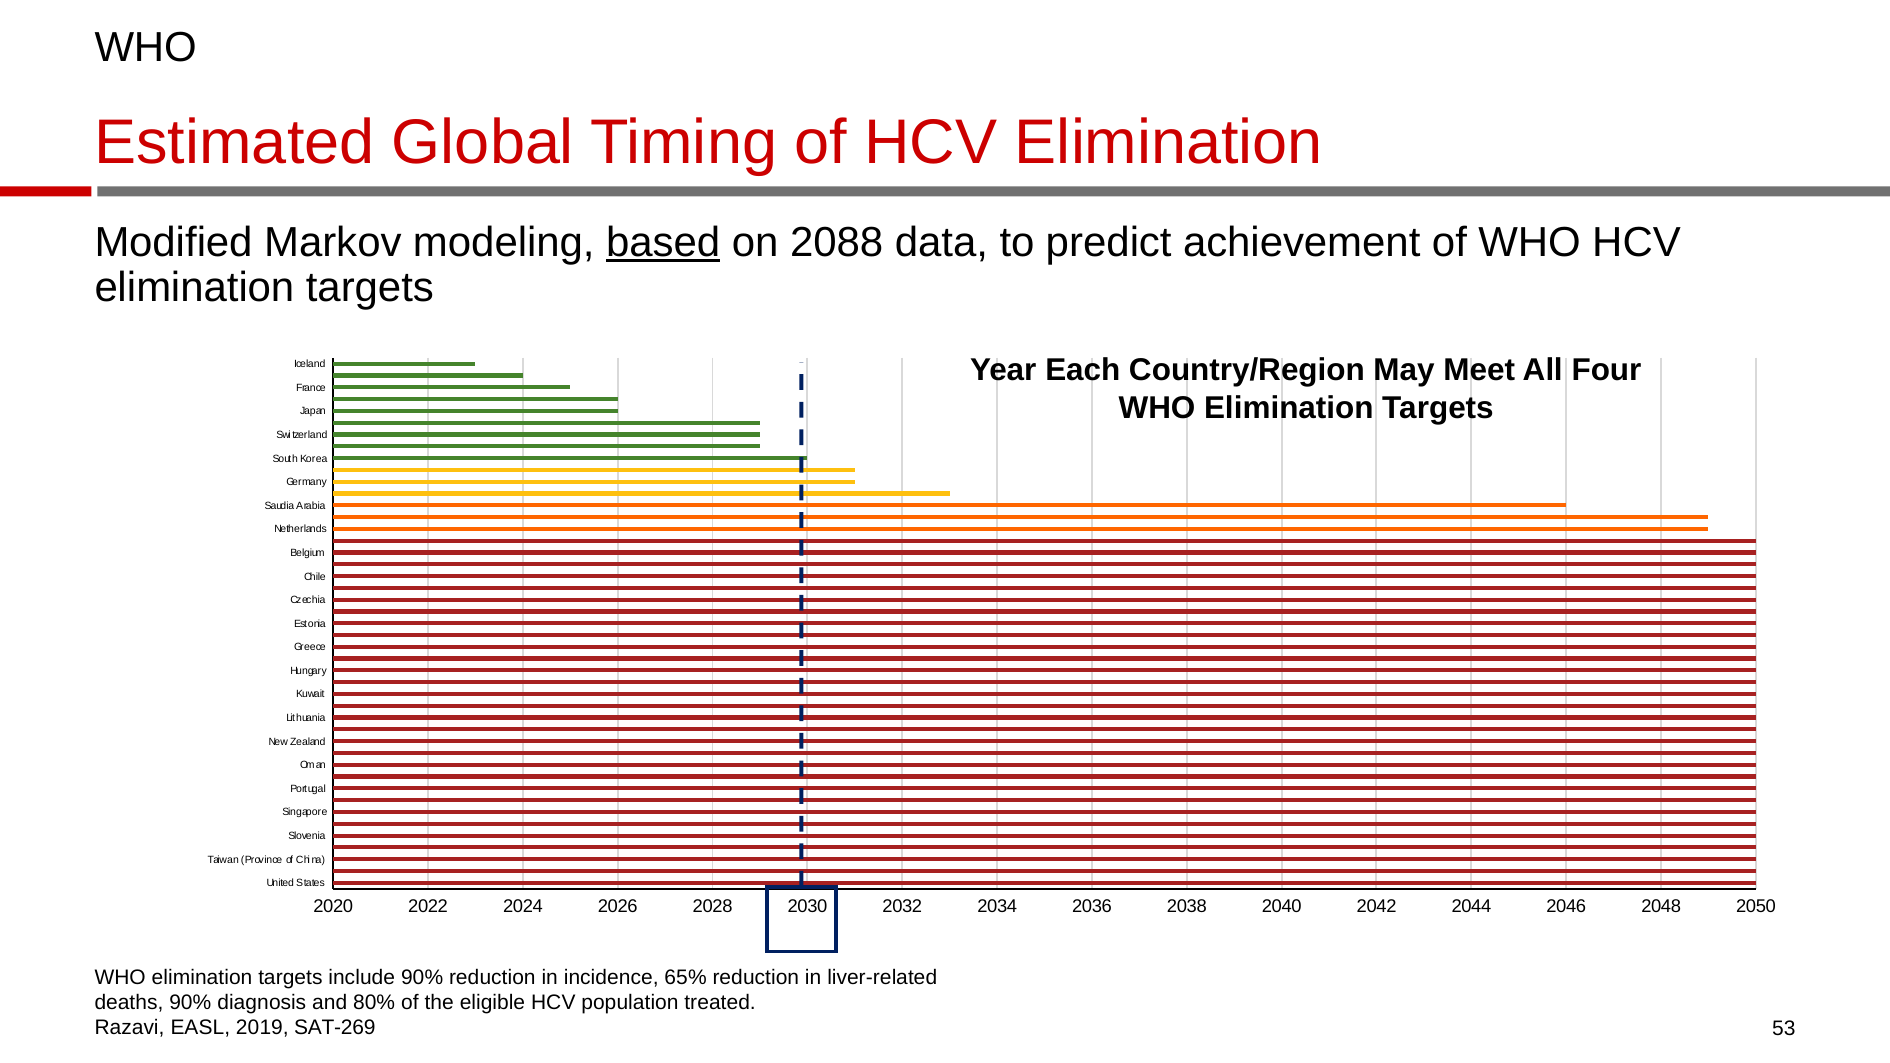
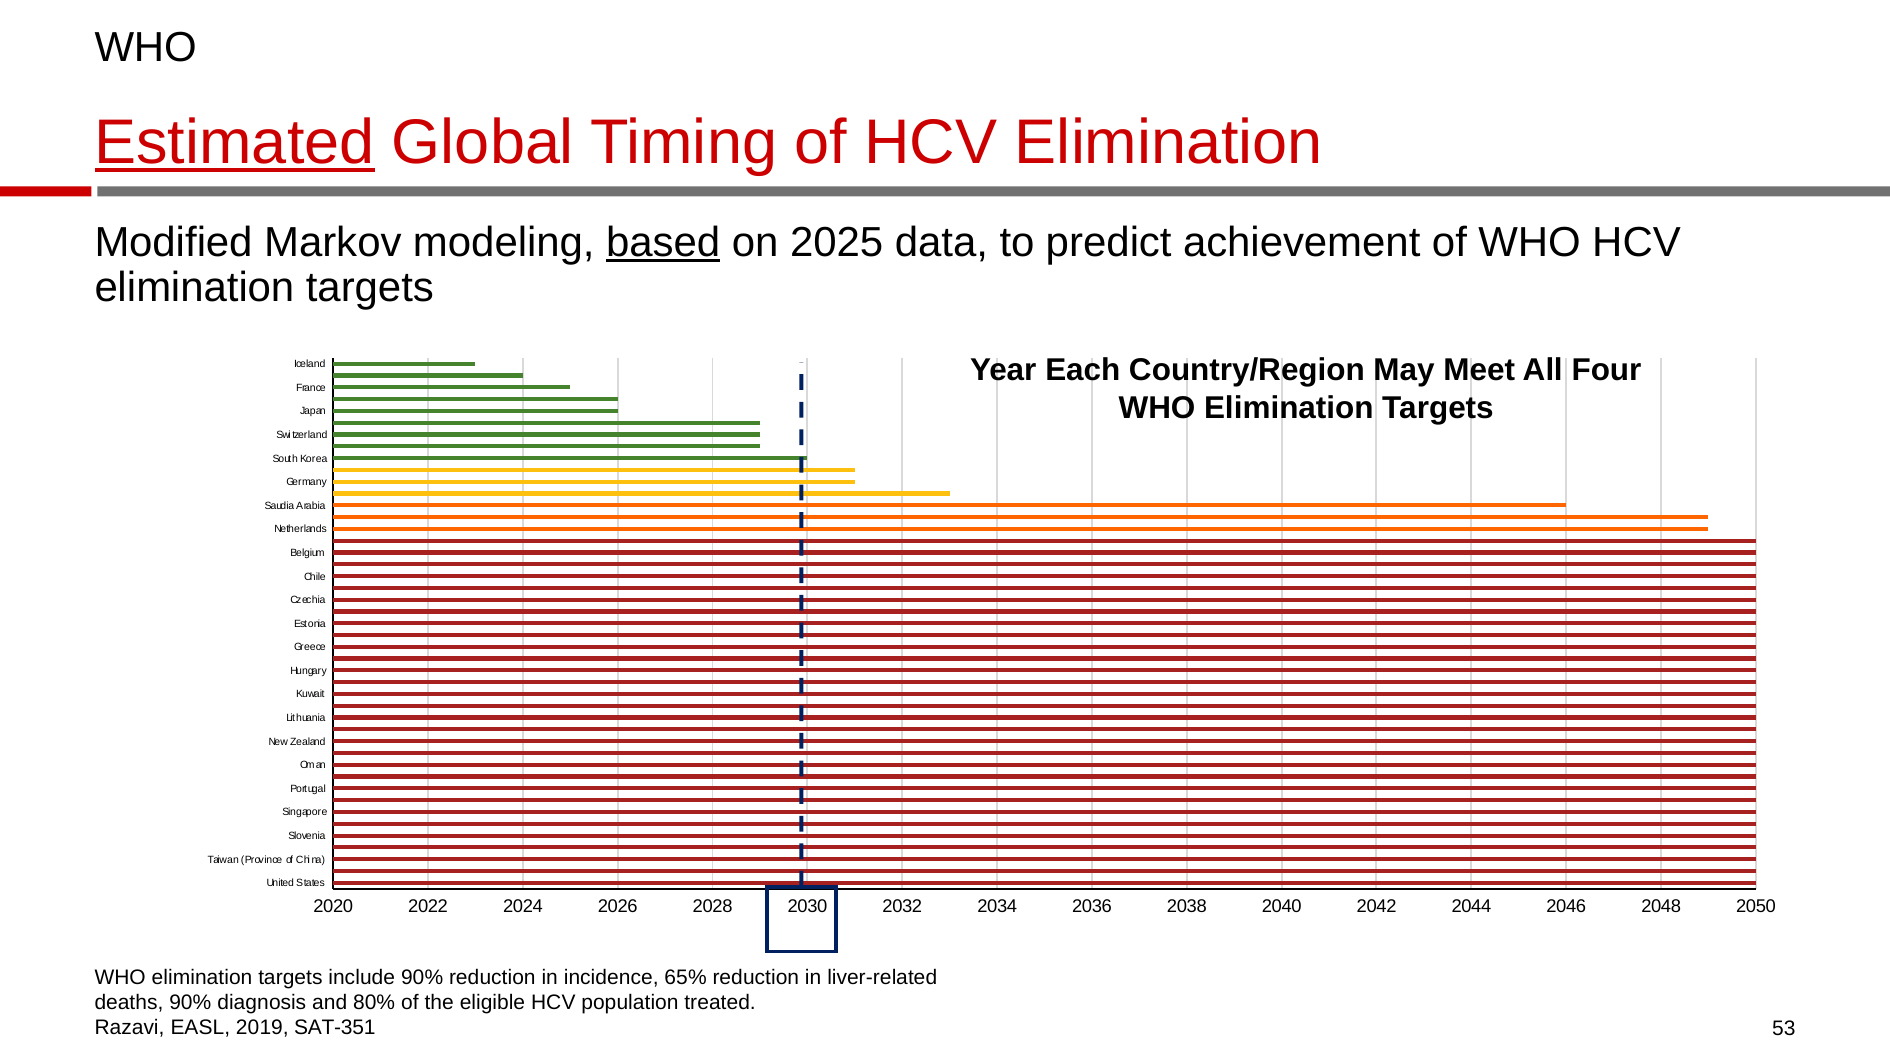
Estimated underline: none -> present
2088: 2088 -> 2025
SAT-269: SAT-269 -> SAT-351
